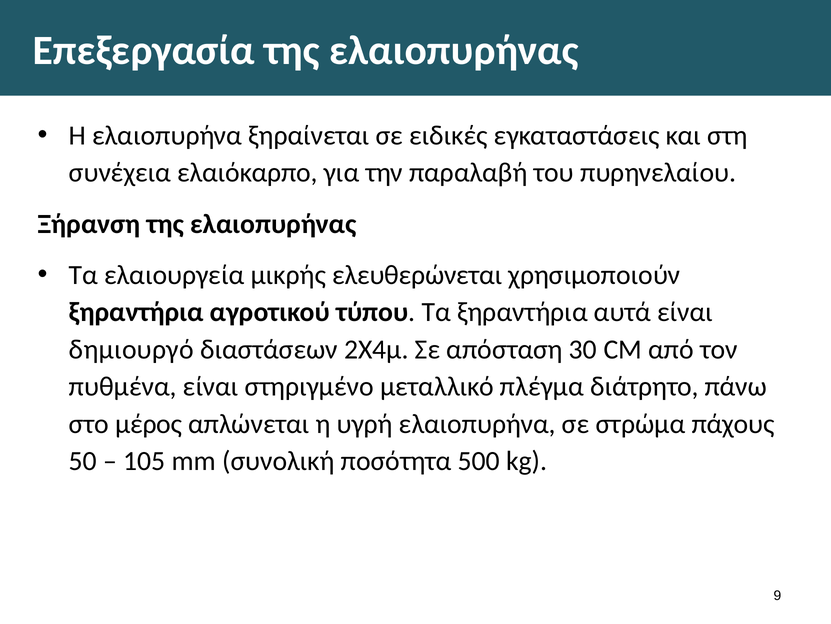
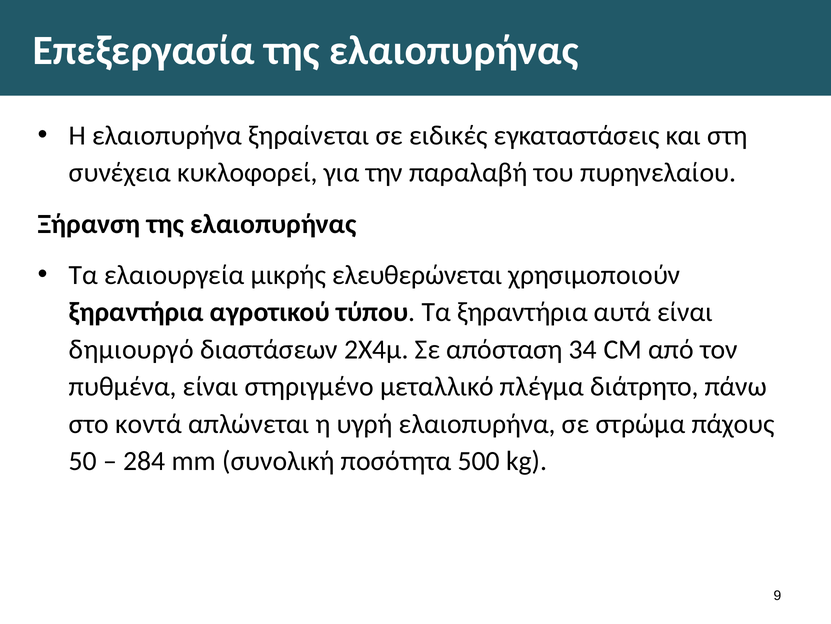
ελαιόκαρπο: ελαιόκαρπο -> κυκλοφορεί
30: 30 -> 34
μέρος: μέρος -> κοντά
105: 105 -> 284
